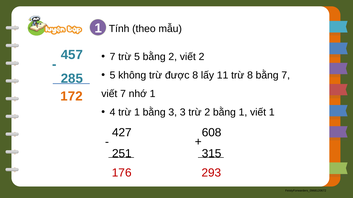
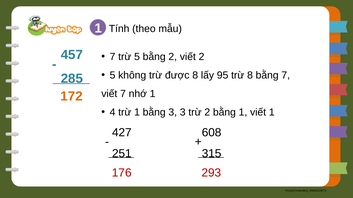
11: 11 -> 95
